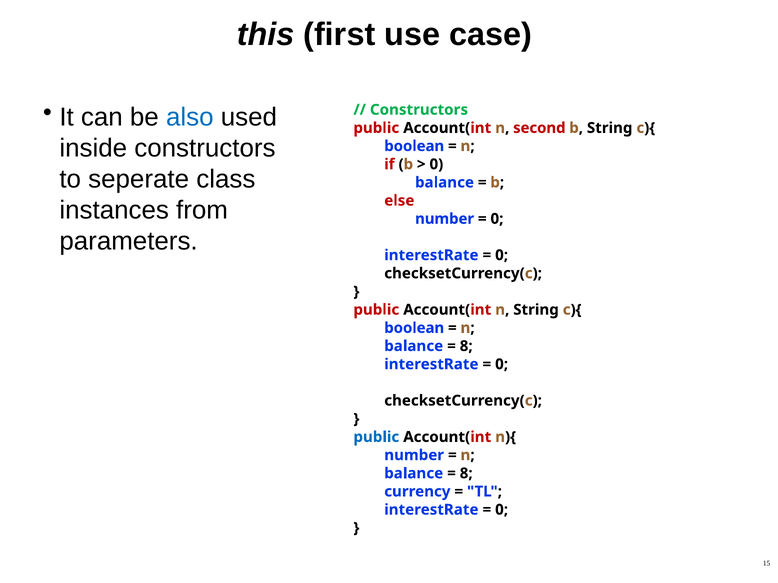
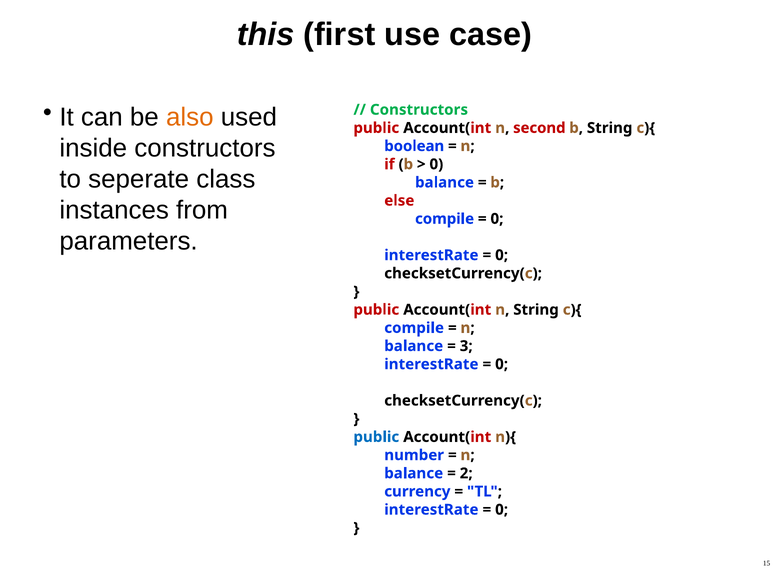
also colour: blue -> orange
number at (445, 219): number -> compile
boolean at (414, 328): boolean -> compile
8 at (466, 346): 8 -> 3
8 at (466, 474): 8 -> 2
